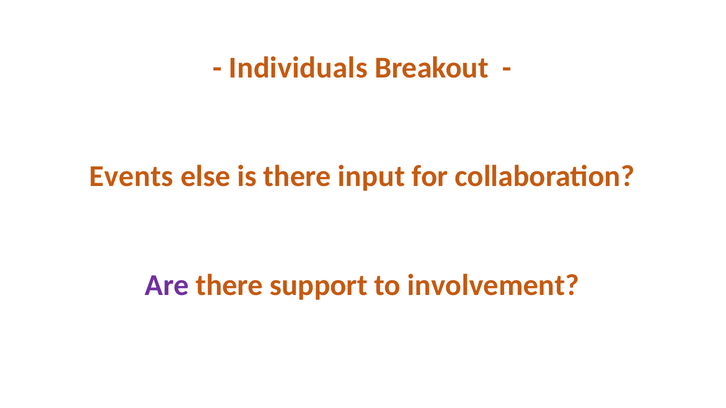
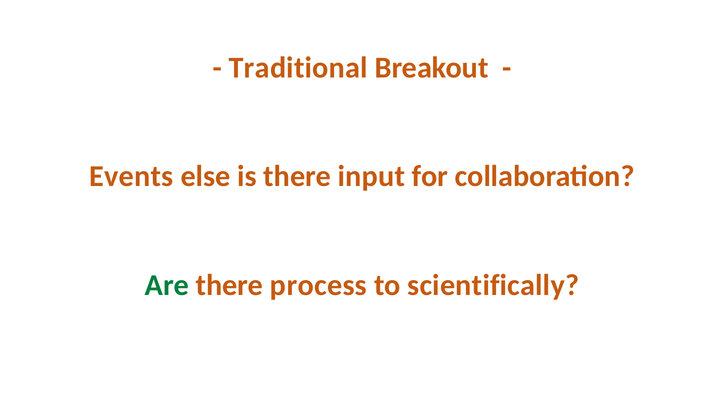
Individuals: Individuals -> Traditional
Are colour: purple -> green
support: support -> process
involvement: involvement -> scientifically
